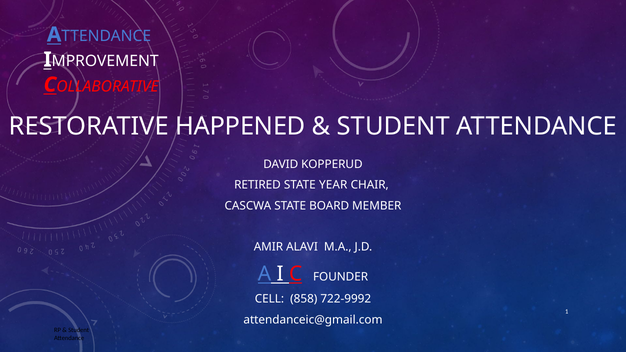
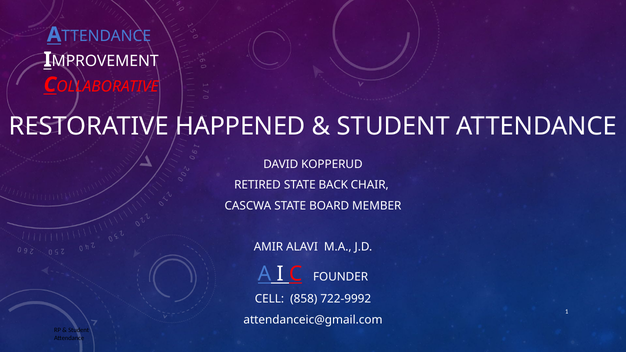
YEAR: YEAR -> BACK
